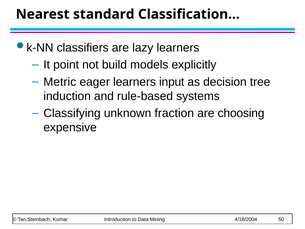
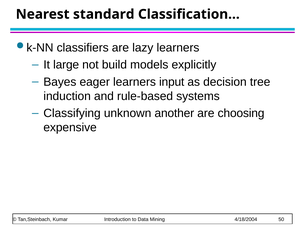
point: point -> large
Metric: Metric -> Bayes
fraction: fraction -> another
